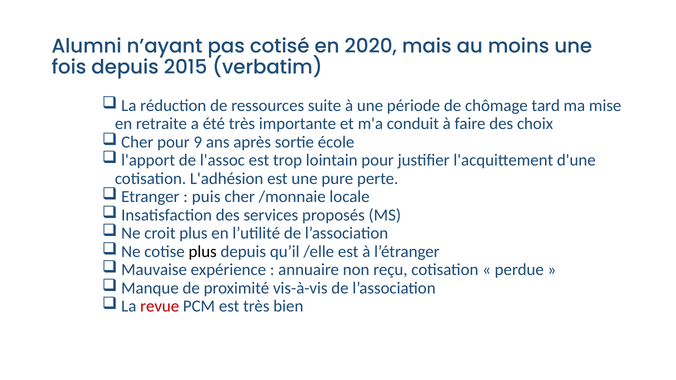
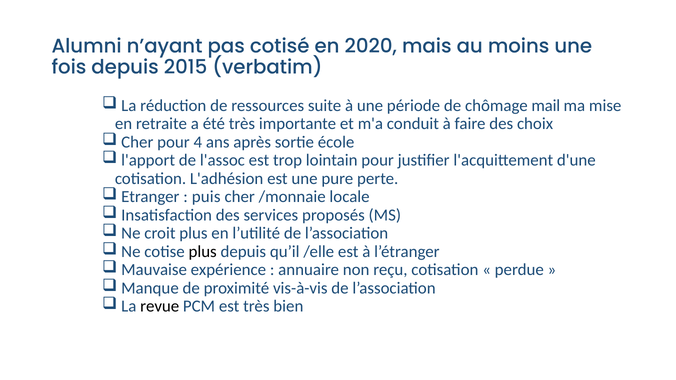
tard: tard -> mail
9: 9 -> 4
revue colour: red -> black
